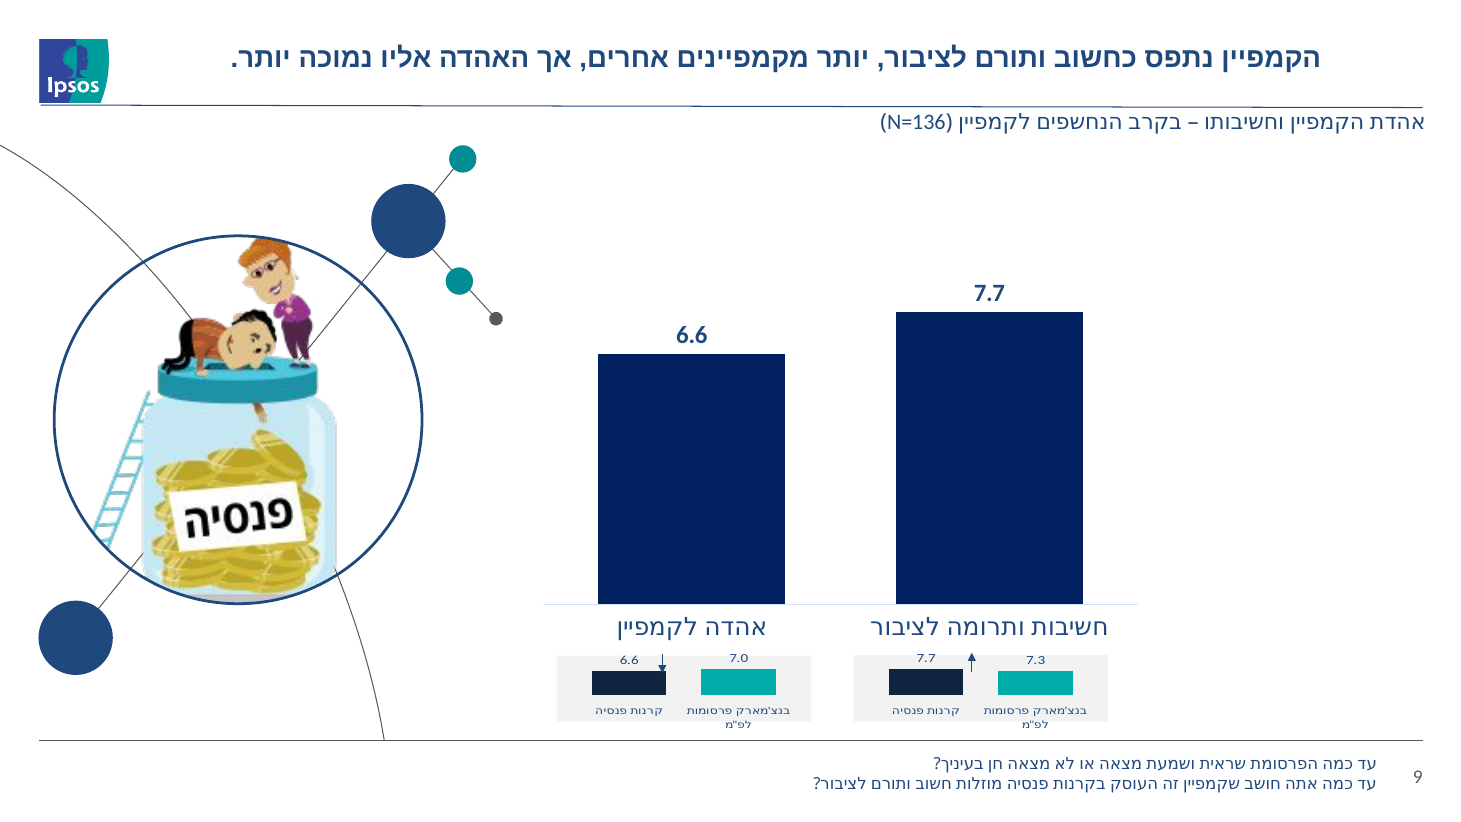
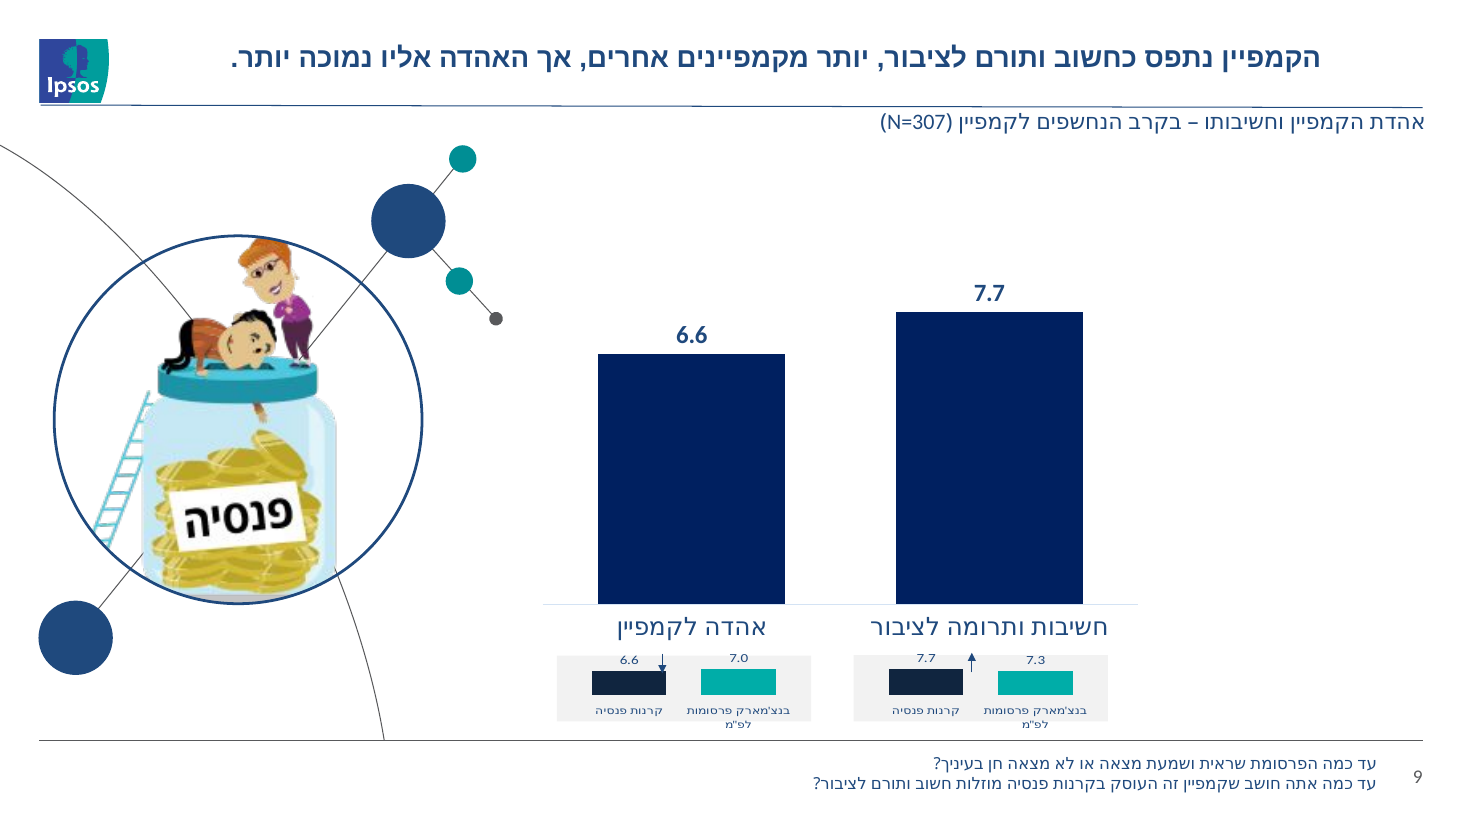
N=136: N=136 -> N=307
